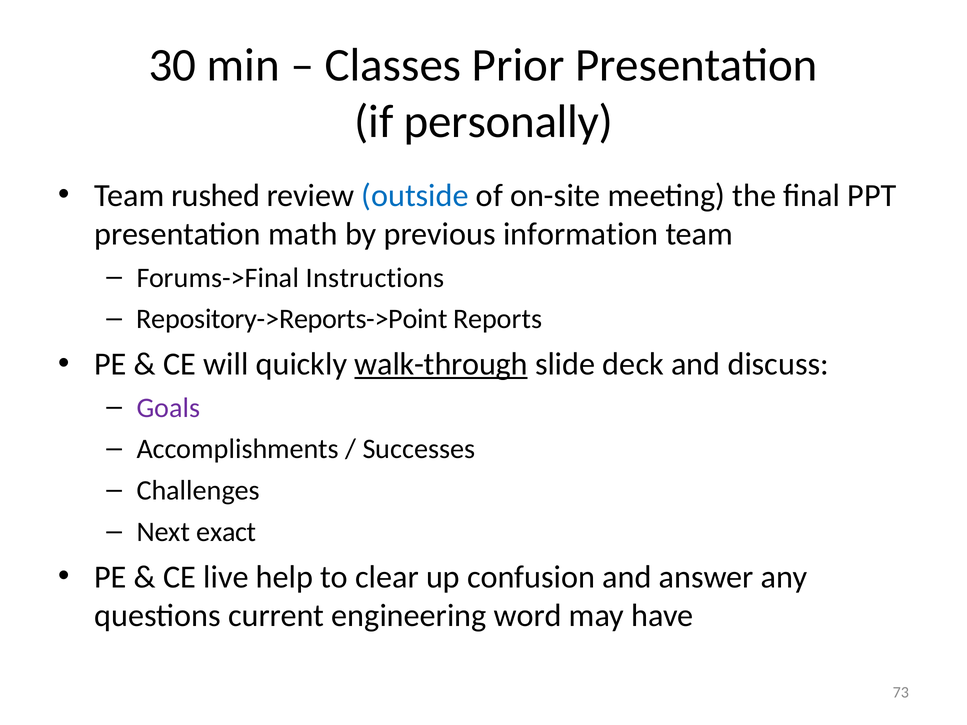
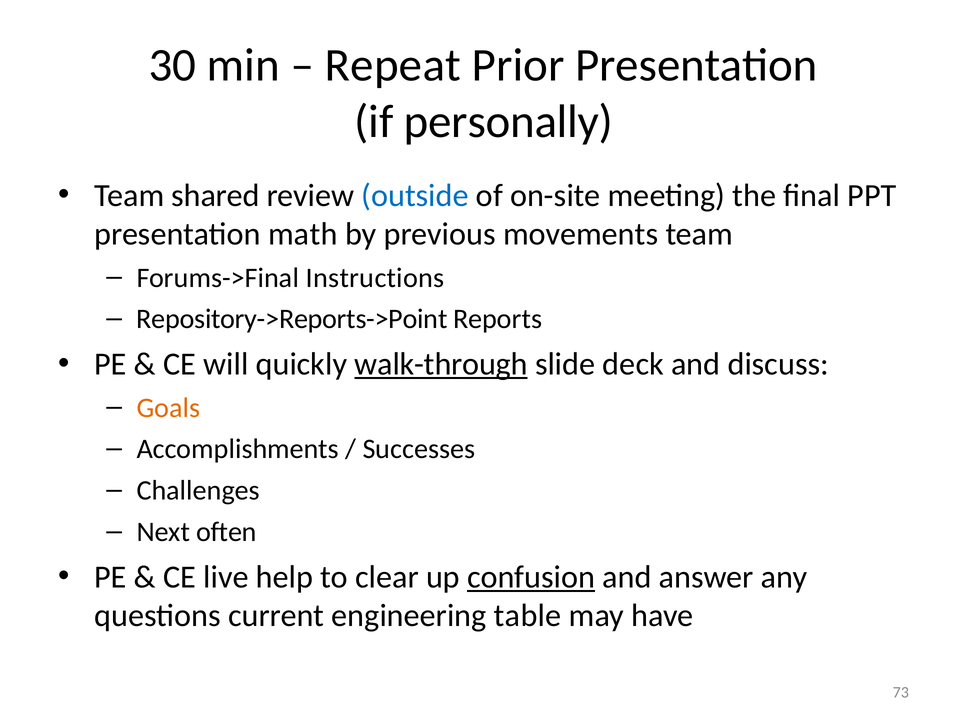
Classes: Classes -> Repeat
rushed: rushed -> shared
information: information -> movements
Goals colour: purple -> orange
exact: exact -> often
confusion underline: none -> present
word: word -> table
